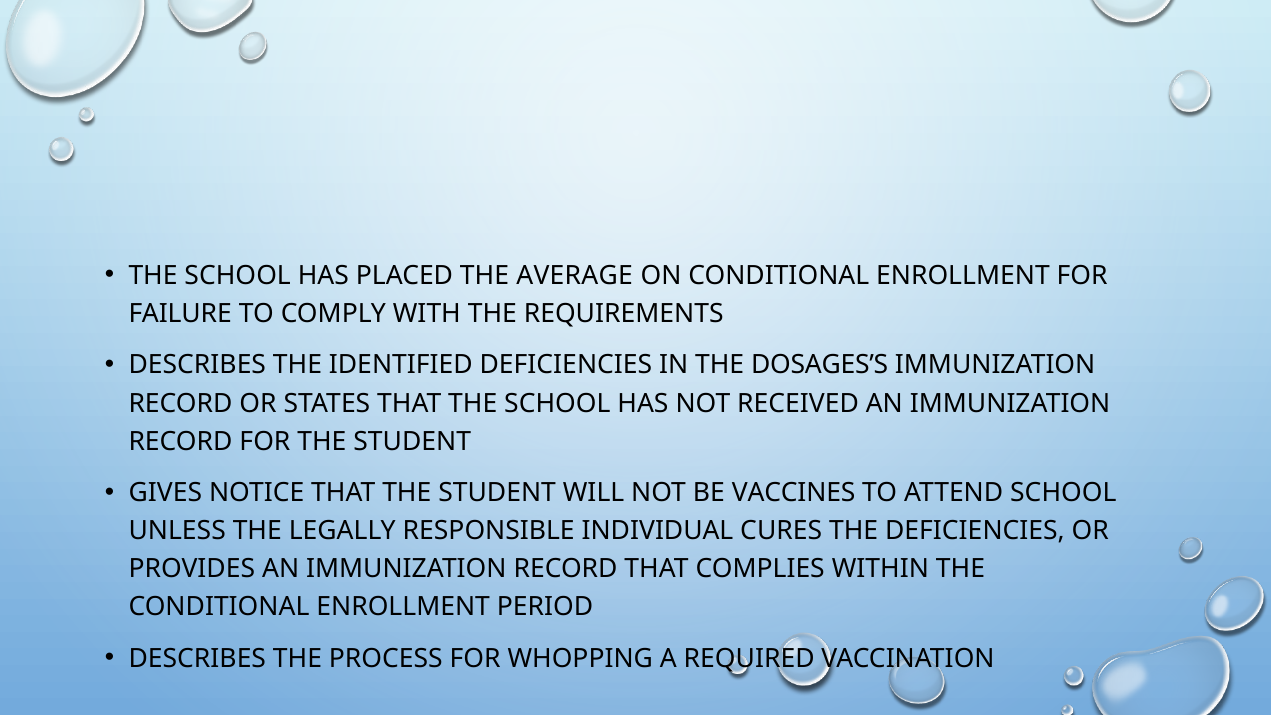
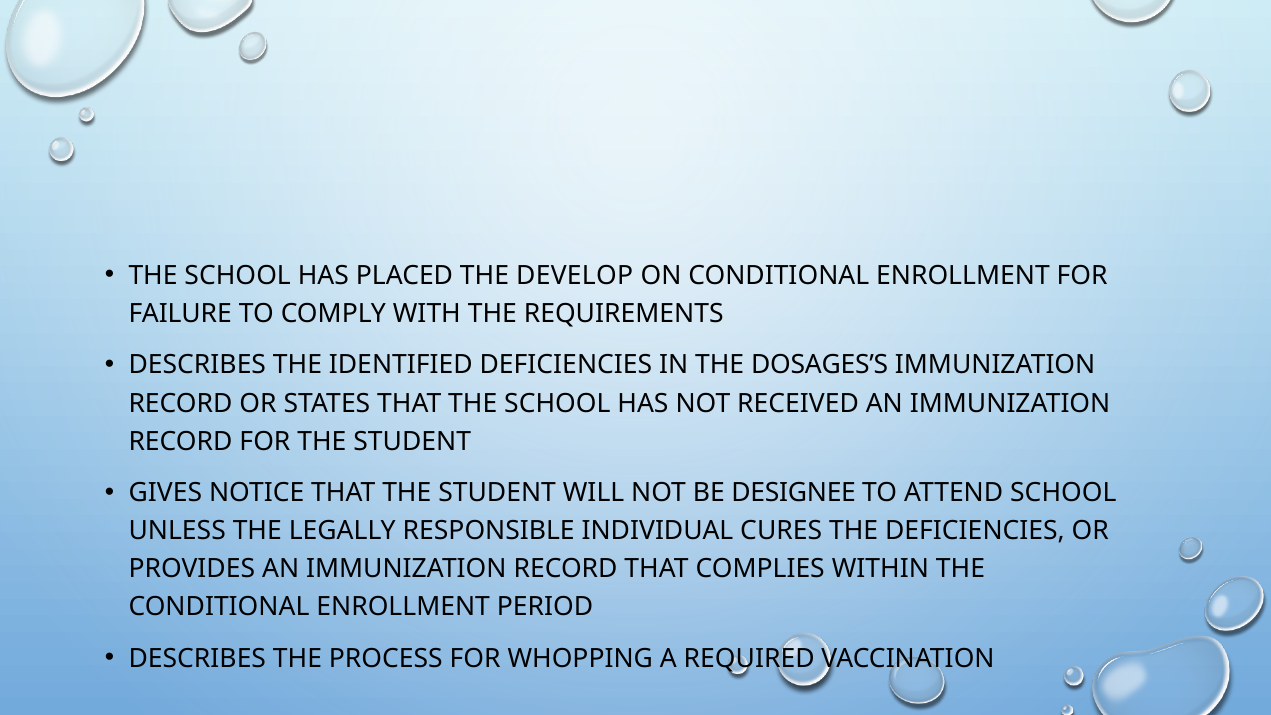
AVERAGE: AVERAGE -> DEVELOP
VACCINES: VACCINES -> DESIGNEE
